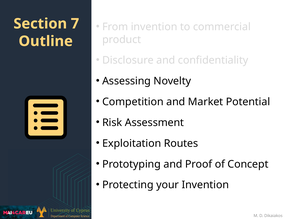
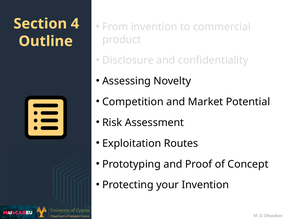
7: 7 -> 4
